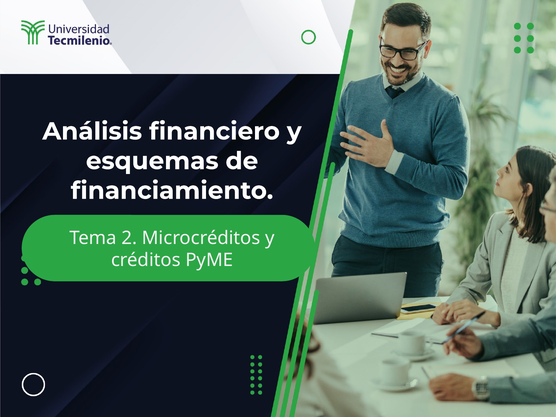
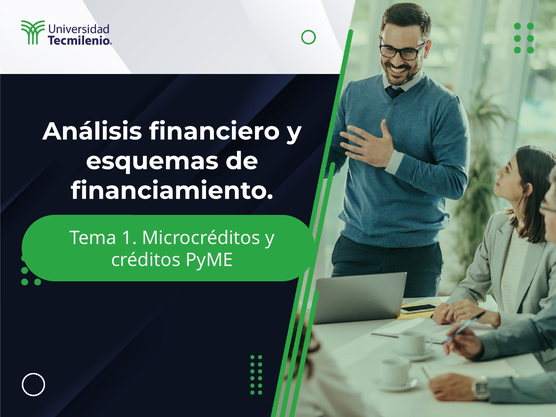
2: 2 -> 1
